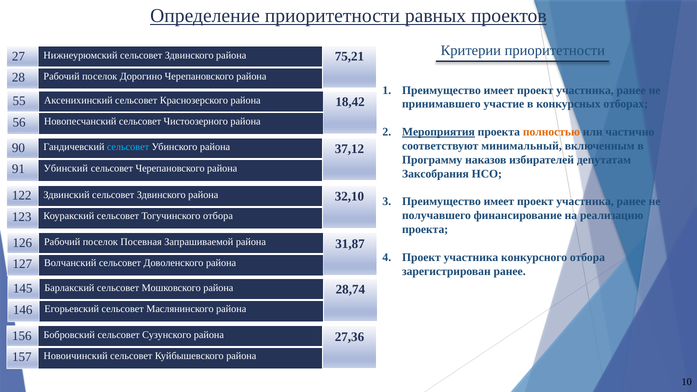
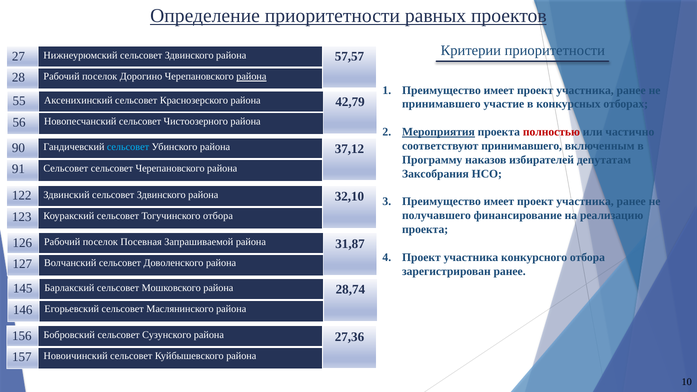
75,21: 75,21 -> 57,57
района at (251, 77) underline: none -> present
18,42: 18,42 -> 42,79
полностью colour: orange -> red
соответствуют минимальный: минимальный -> принимавшего
91 Убинский: Убинский -> Сельсовет
